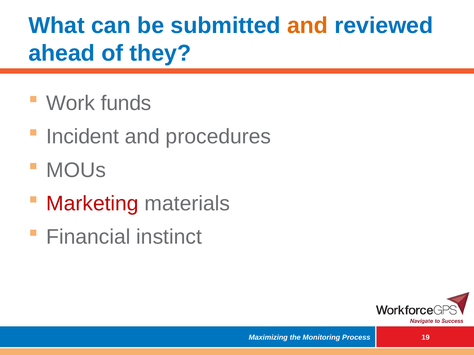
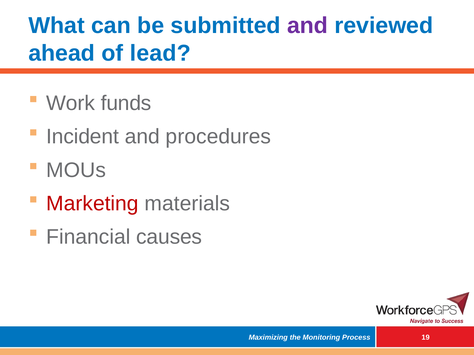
and at (308, 26) colour: orange -> purple
they: they -> lead
instinct: instinct -> causes
